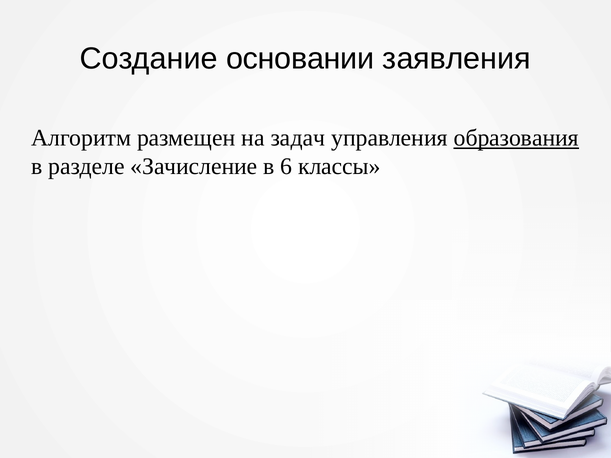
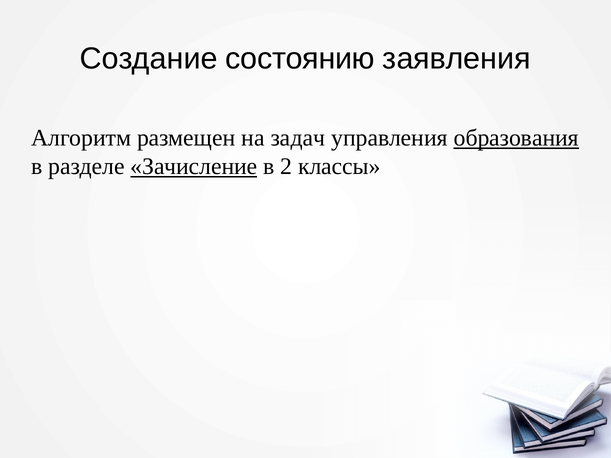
основании: основании -> состоянию
Зачисление underline: none -> present
6: 6 -> 2
